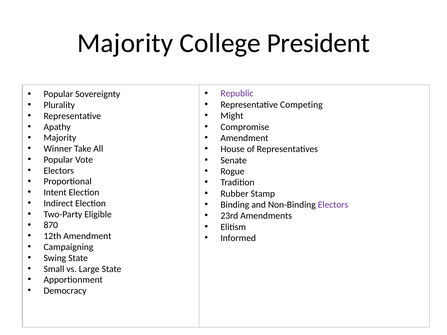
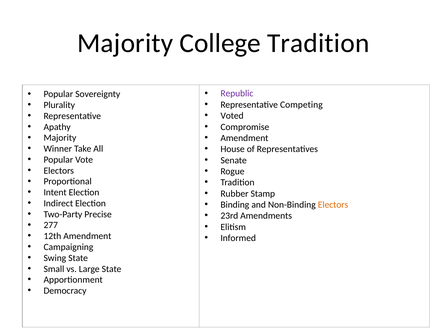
College President: President -> Tradition
Might: Might -> Voted
Electors at (333, 205) colour: purple -> orange
Eligible: Eligible -> Precise
870: 870 -> 277
